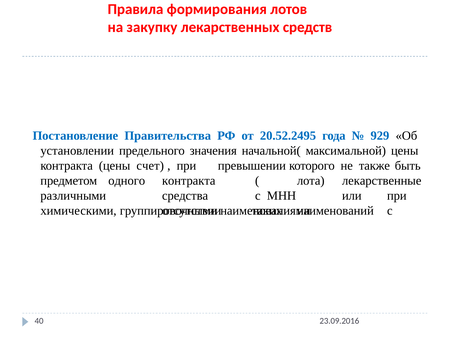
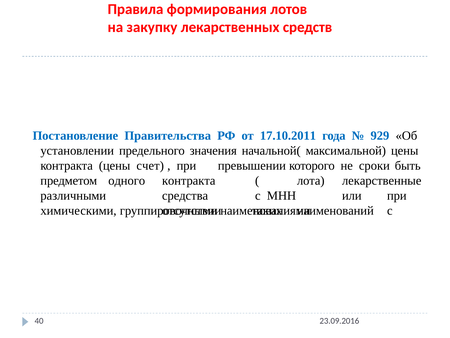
20.52.2495: 20.52.2495 -> 17.10.2011
также: также -> сроки
